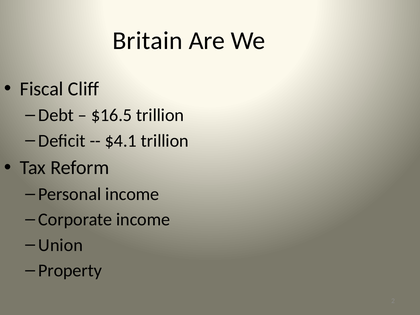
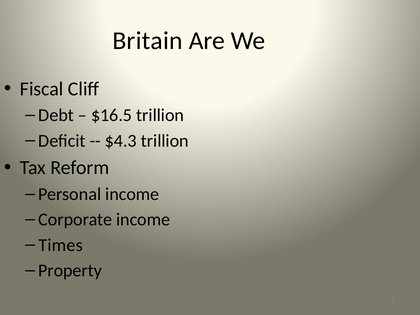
$4.1: $4.1 -> $4.3
Union: Union -> Times
